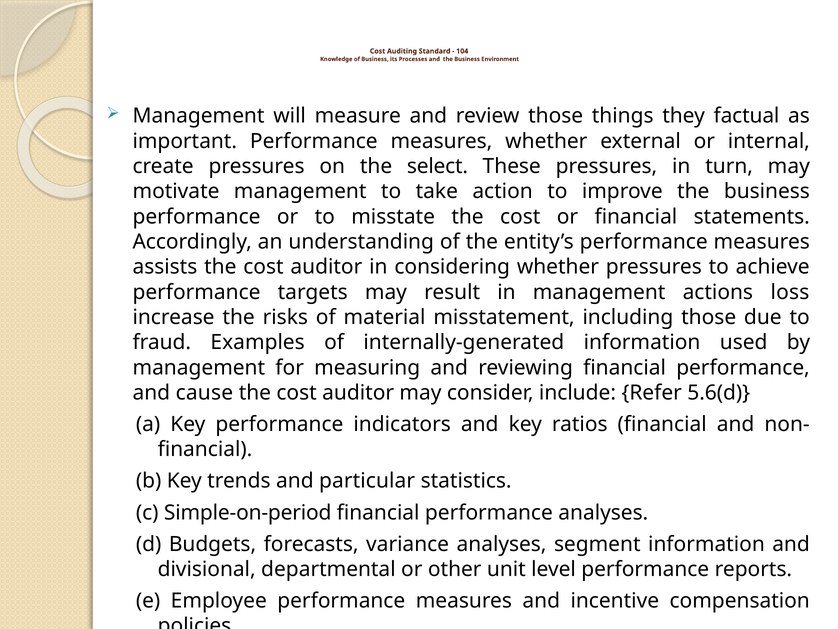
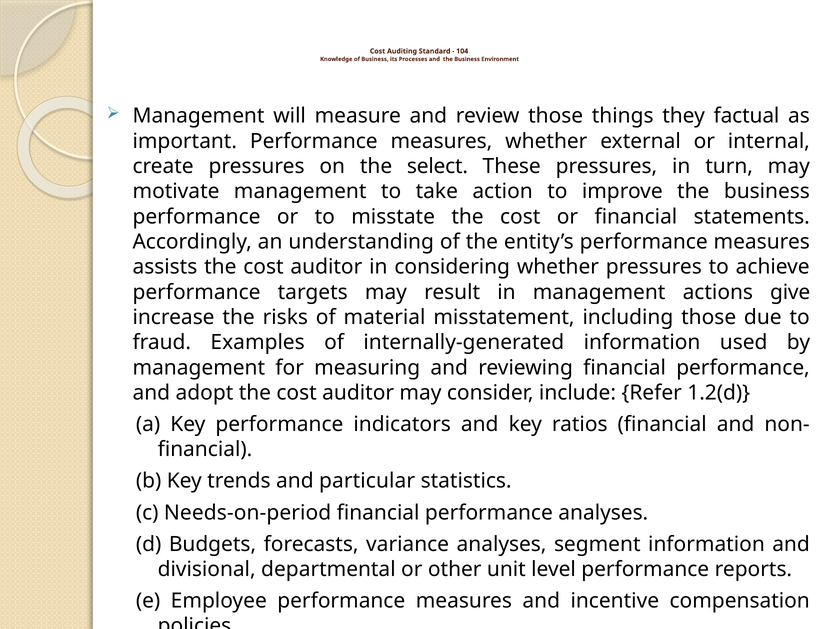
loss: loss -> give
cause: cause -> adopt
5.6(d: 5.6(d -> 1.2(d
Simple-on-period: Simple-on-period -> Needs-on-period
